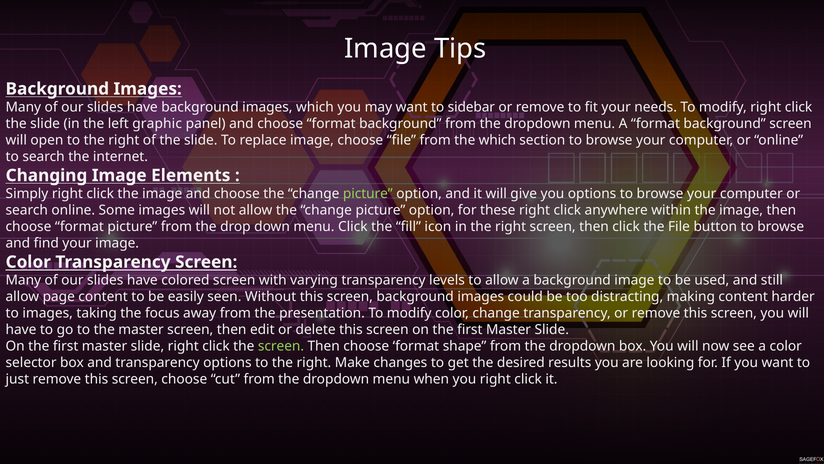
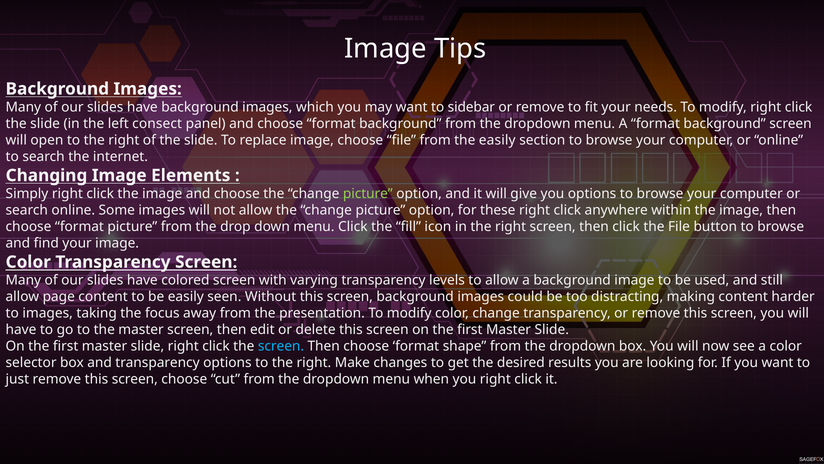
graphic: graphic -> consect
the which: which -> easily
screen at (281, 346) colour: light green -> light blue
